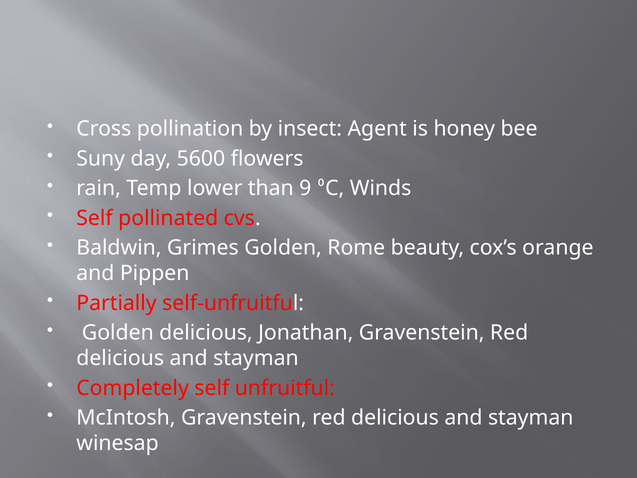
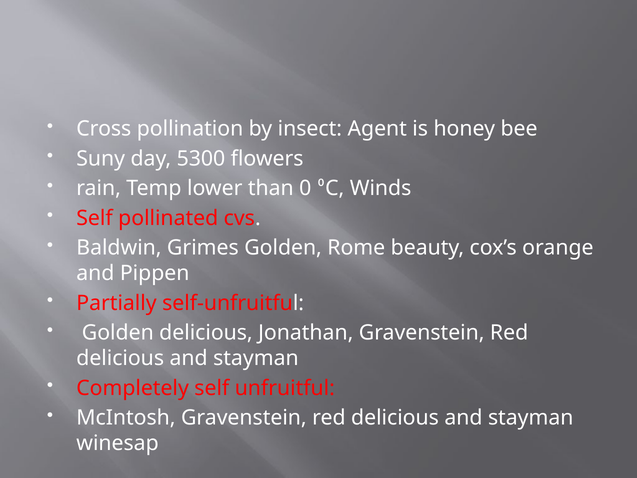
5600: 5600 -> 5300
9: 9 -> 0
